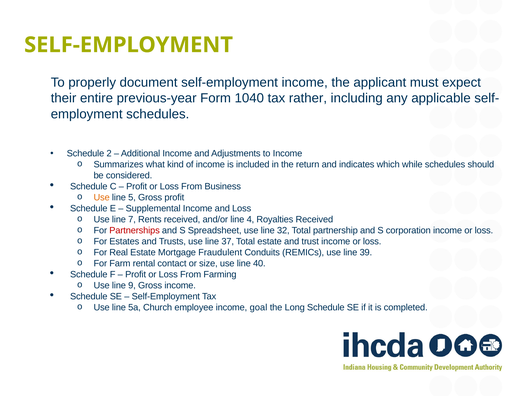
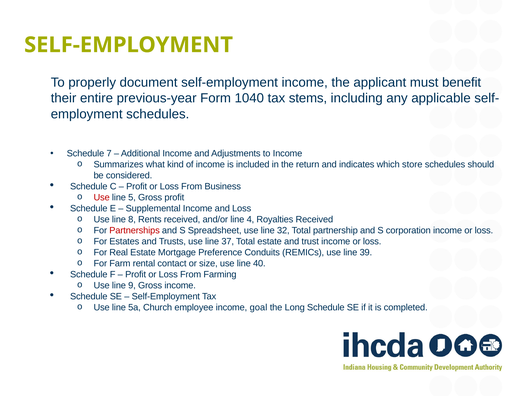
expect: expect -> benefit
rather: rather -> stems
2: 2 -> 7
while: while -> store
Use at (102, 198) colour: orange -> red
7: 7 -> 8
Fraudulent: Fraudulent -> Preference
